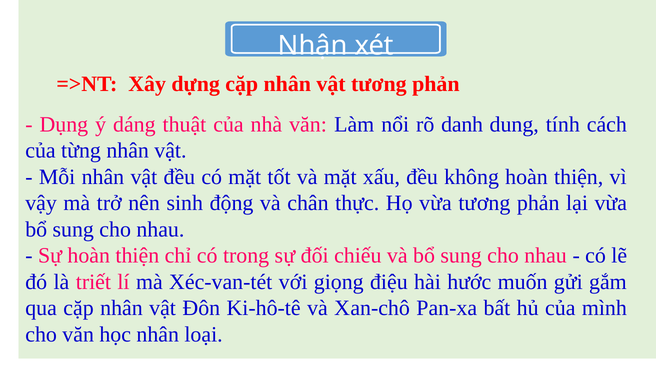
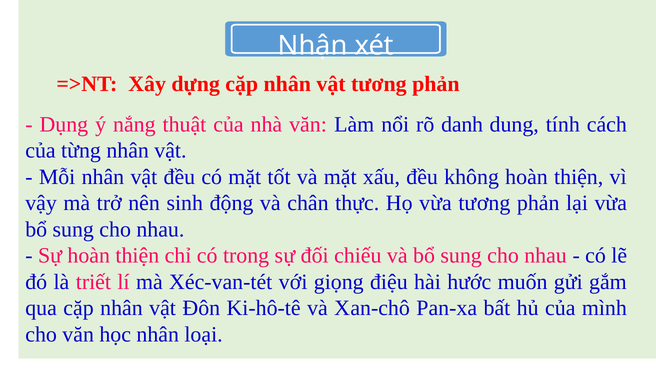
dáng: dáng -> nắng
